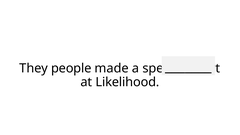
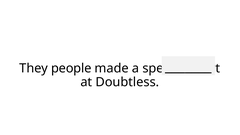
Likelihood: Likelihood -> Doubtless
